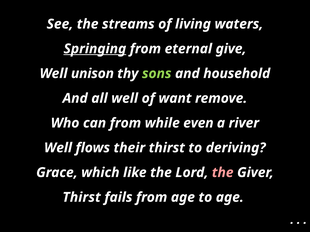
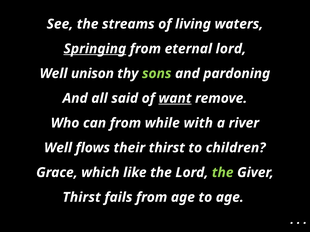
eternal give: give -> lord
household: household -> pardoning
all well: well -> said
want underline: none -> present
even: even -> with
deriving: deriving -> children
the at (223, 173) colour: pink -> light green
